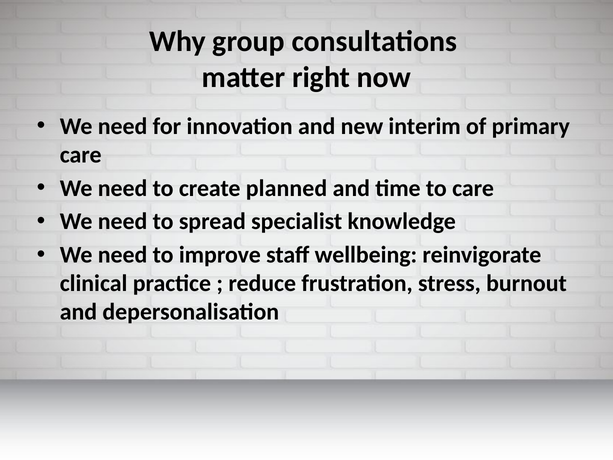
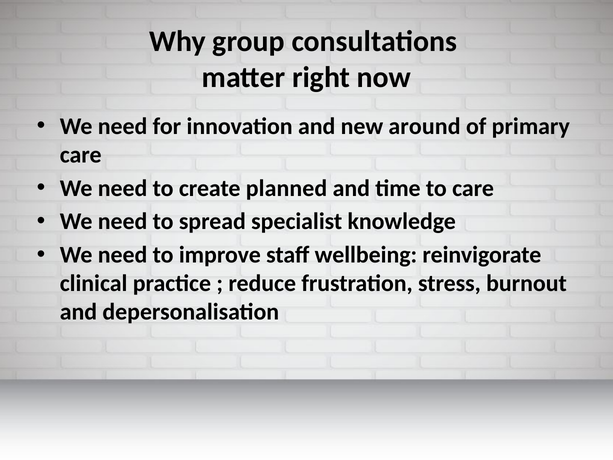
interim: interim -> around
